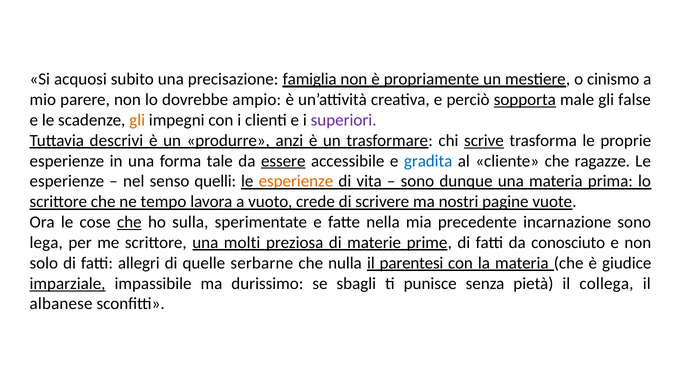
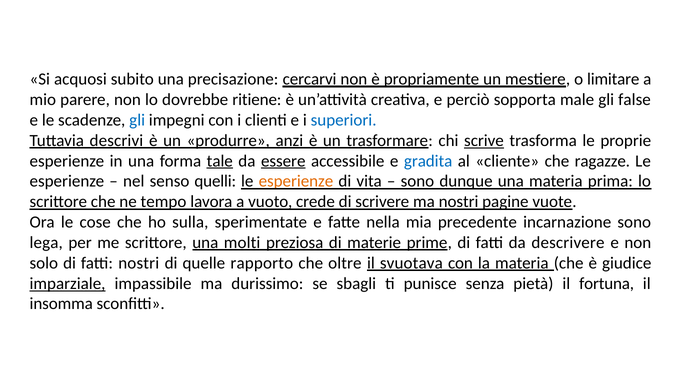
famiglia: famiglia -> cercarvi
cinismo: cinismo -> limitare
ampio: ampio -> ritiene
sopporta underline: present -> none
gli at (137, 120) colour: orange -> blue
superiori colour: purple -> blue
tale underline: none -> present
che at (129, 222) underline: present -> none
conosciuto: conosciuto -> descrivere
fatti allegri: allegri -> nostri
serbarne: serbarne -> rapporto
nulla: nulla -> oltre
parentesi: parentesi -> svuotava
collega: collega -> fortuna
albanese: albanese -> insomma
